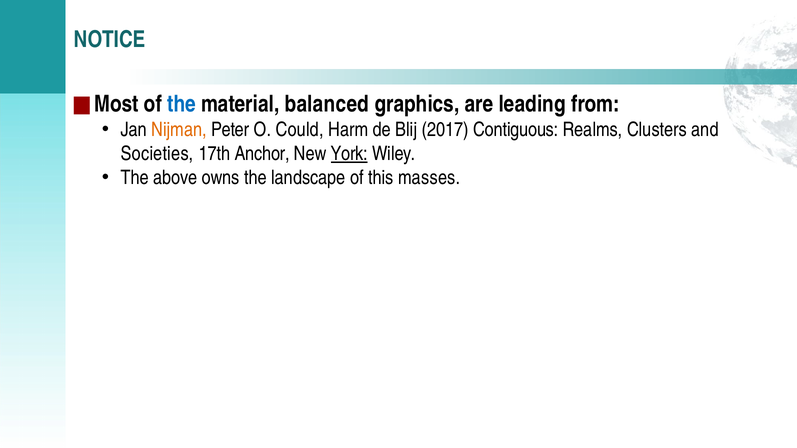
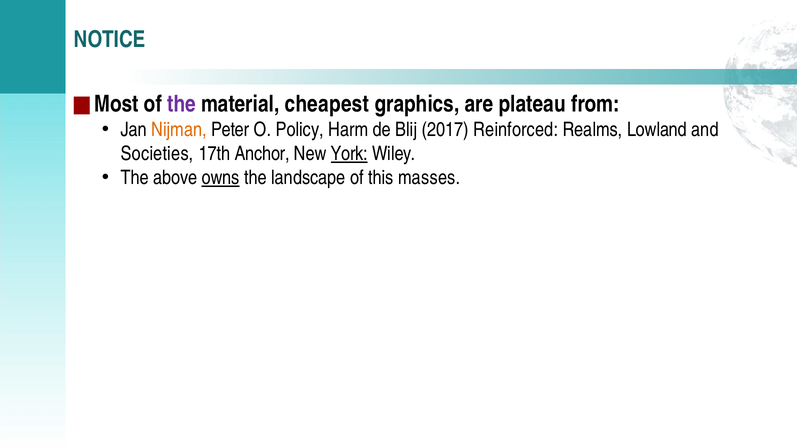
the at (182, 104) colour: blue -> purple
balanced: balanced -> cheapest
leading: leading -> plateau
Could: Could -> Policy
Contiguous: Contiguous -> Reinforced
Clusters: Clusters -> Lowland
owns underline: none -> present
